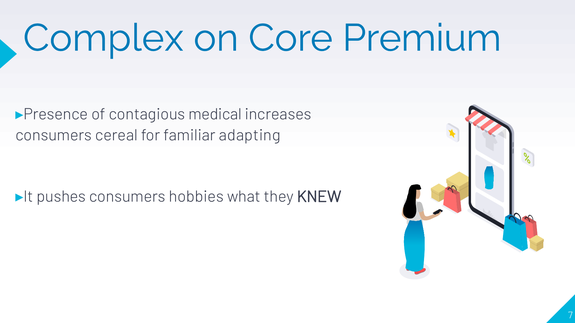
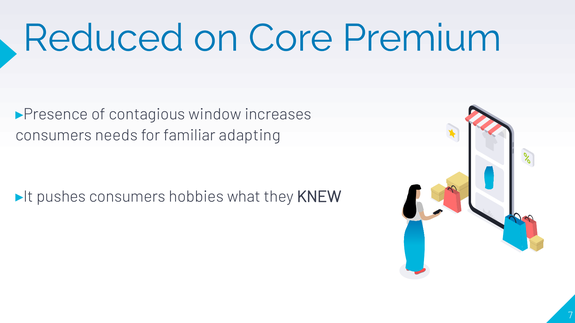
Complex: Complex -> Reduced
medical: medical -> window
cereal: cereal -> needs
